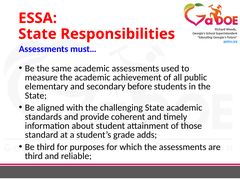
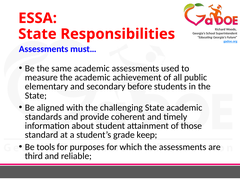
adds: adds -> keep
Be third: third -> tools
